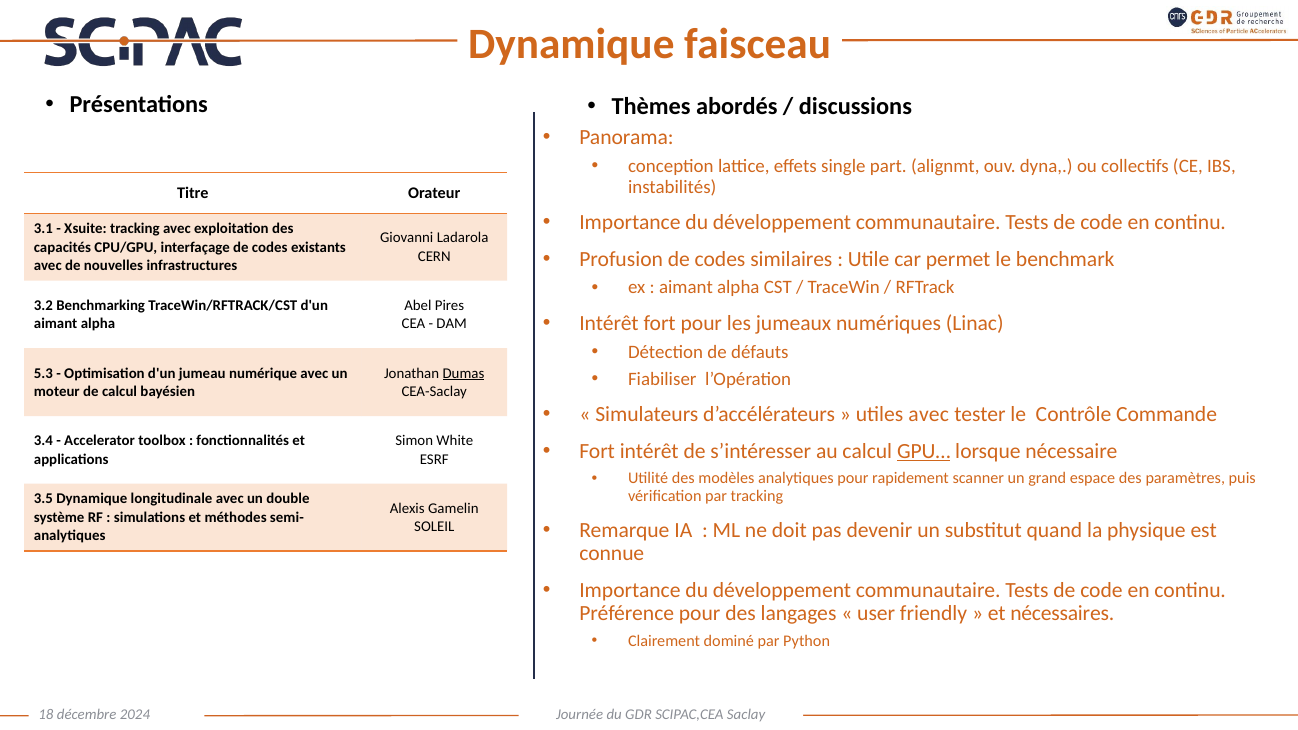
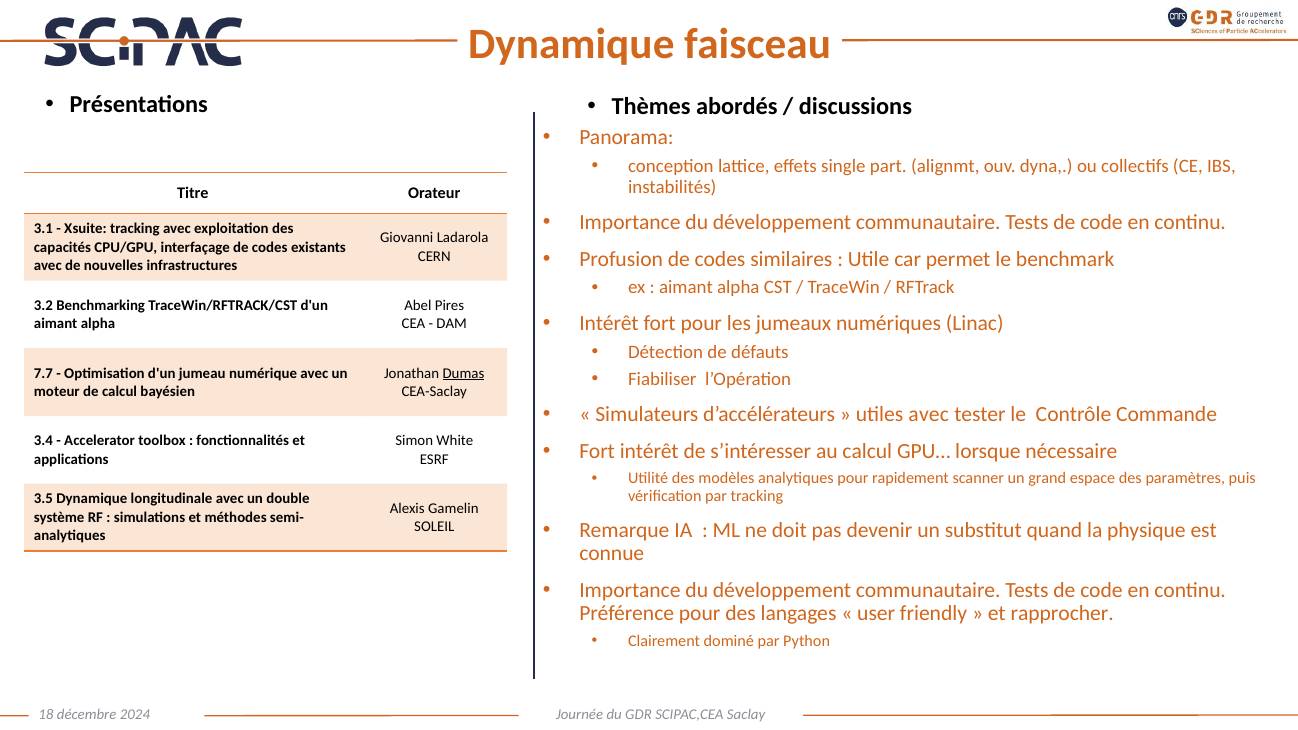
5.3: 5.3 -> 7.7
GPU… underline: present -> none
nécessaires: nécessaires -> rapprocher
